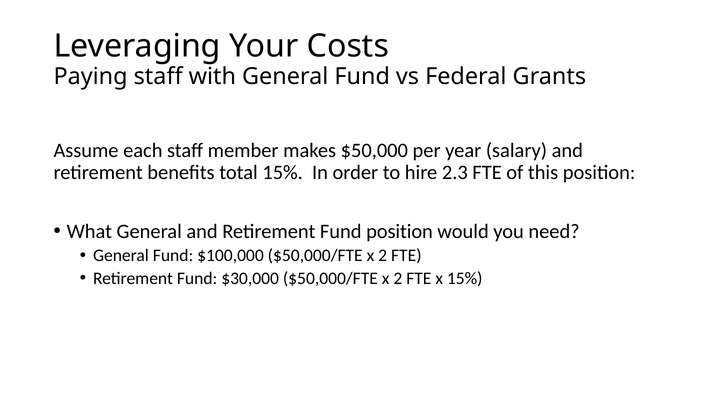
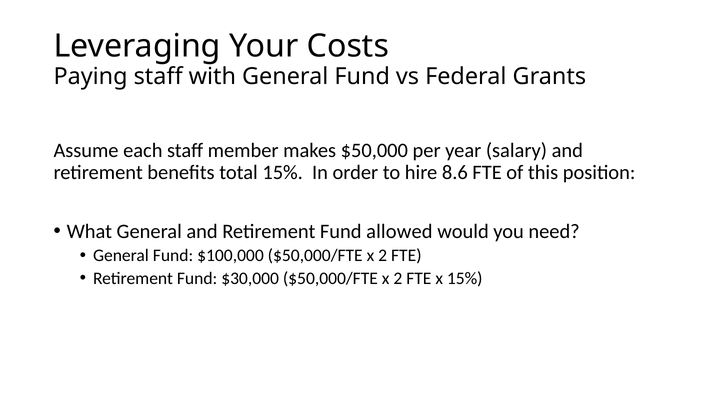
2.3: 2.3 -> 8.6
Fund position: position -> allowed
